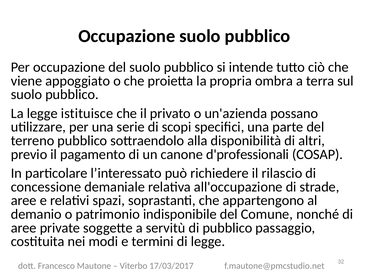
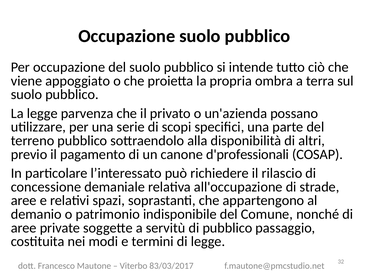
istituisce: istituisce -> parvenza
17/03/2017: 17/03/2017 -> 83/03/2017
